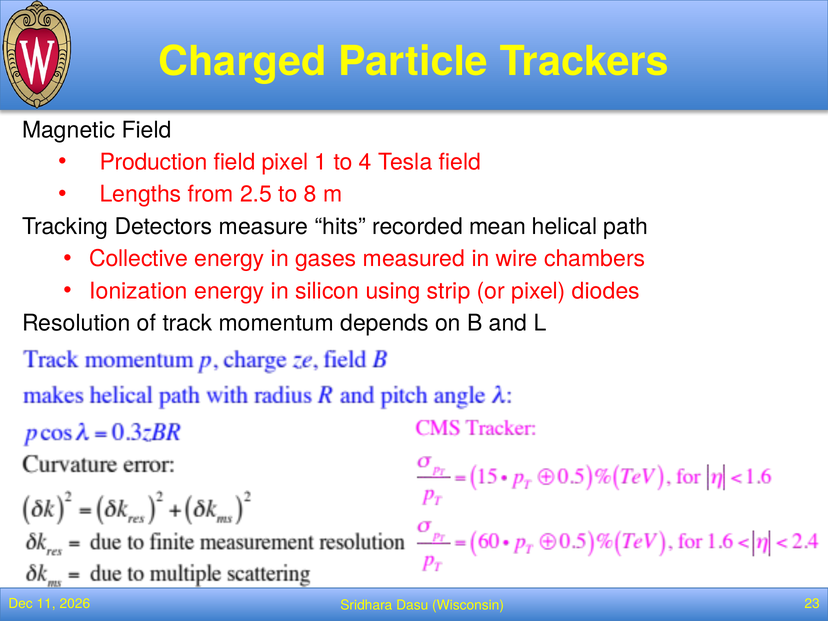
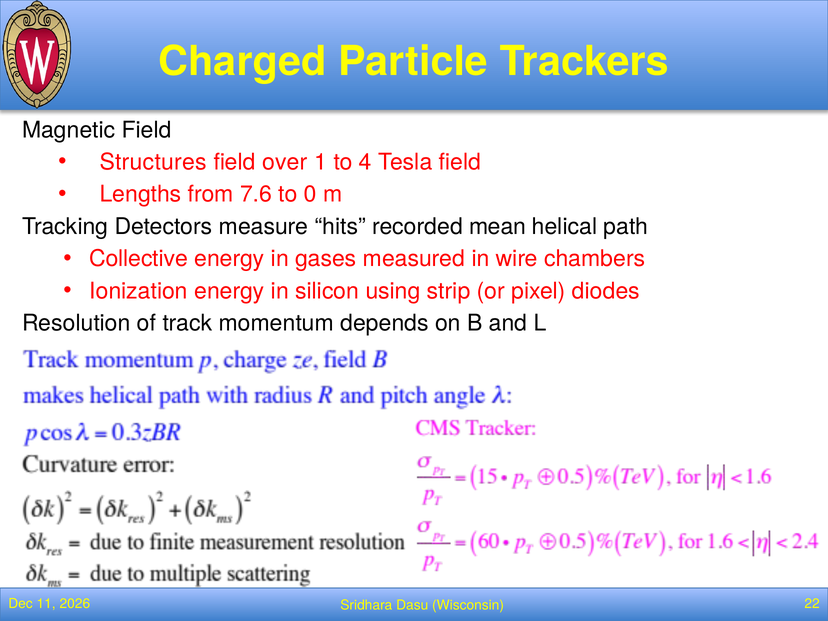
Production: Production -> Structures
field pixel: pixel -> over
2.5: 2.5 -> 7.6
8: 8 -> 0
23: 23 -> 22
